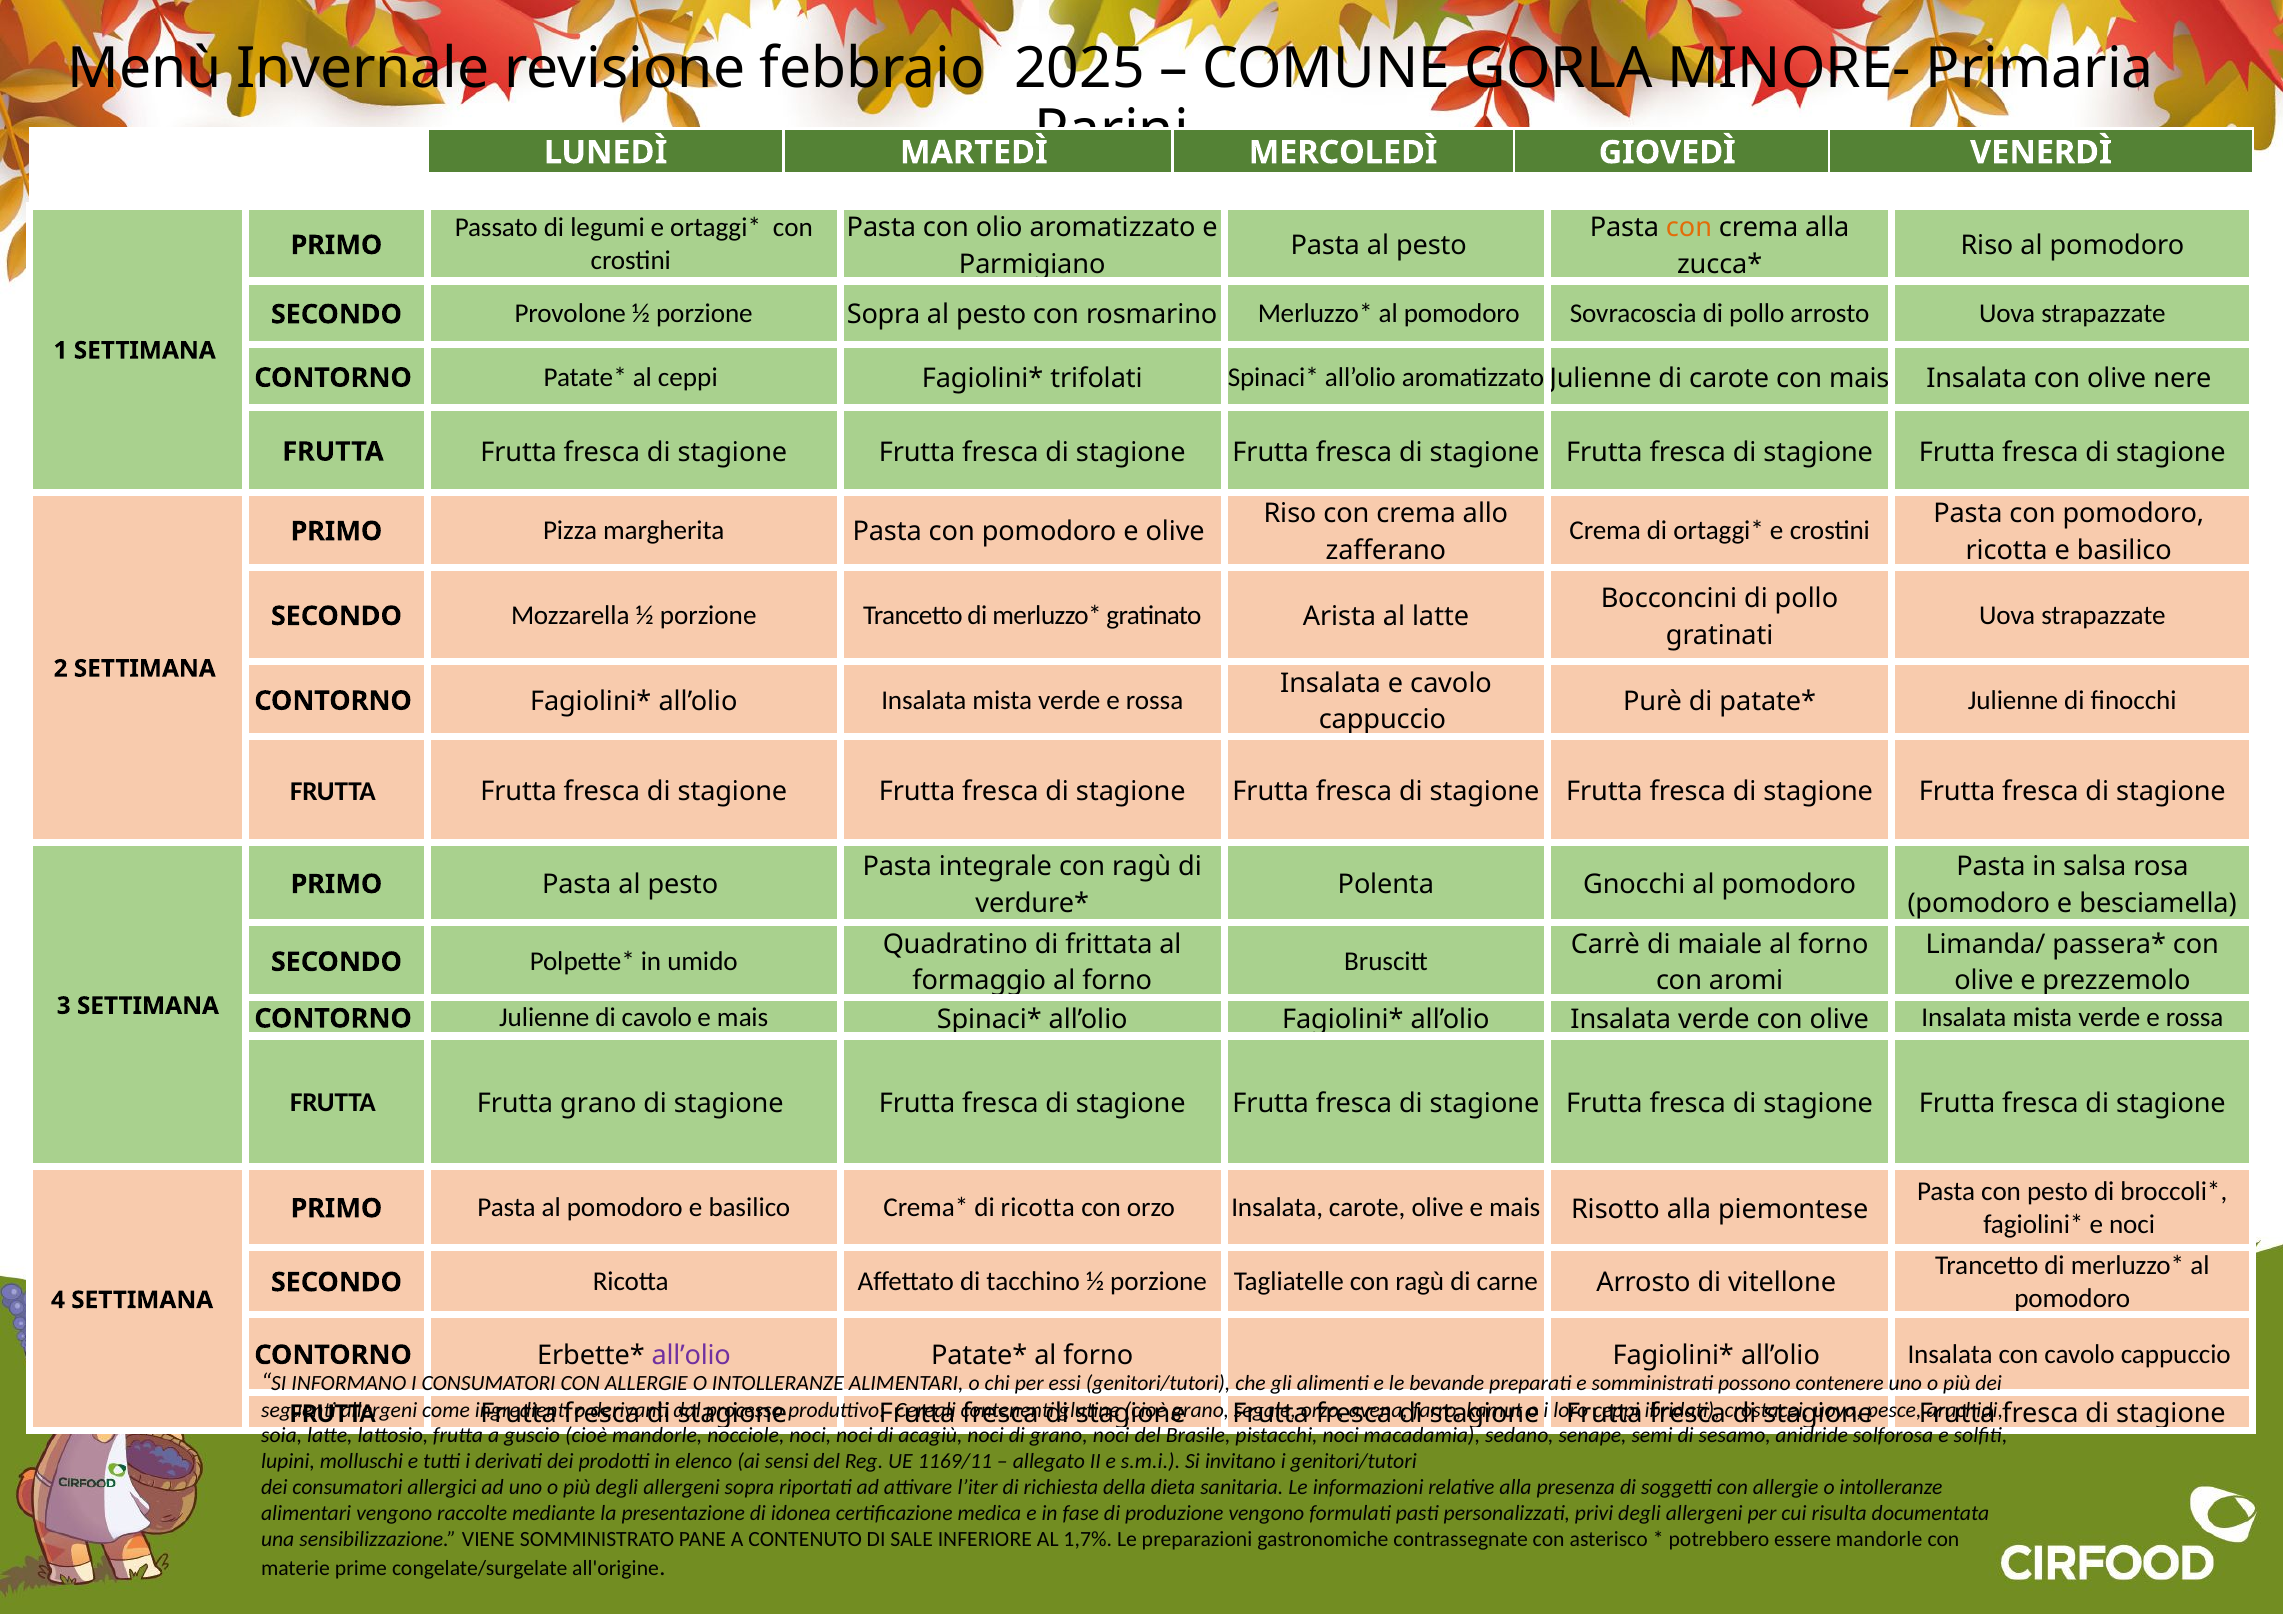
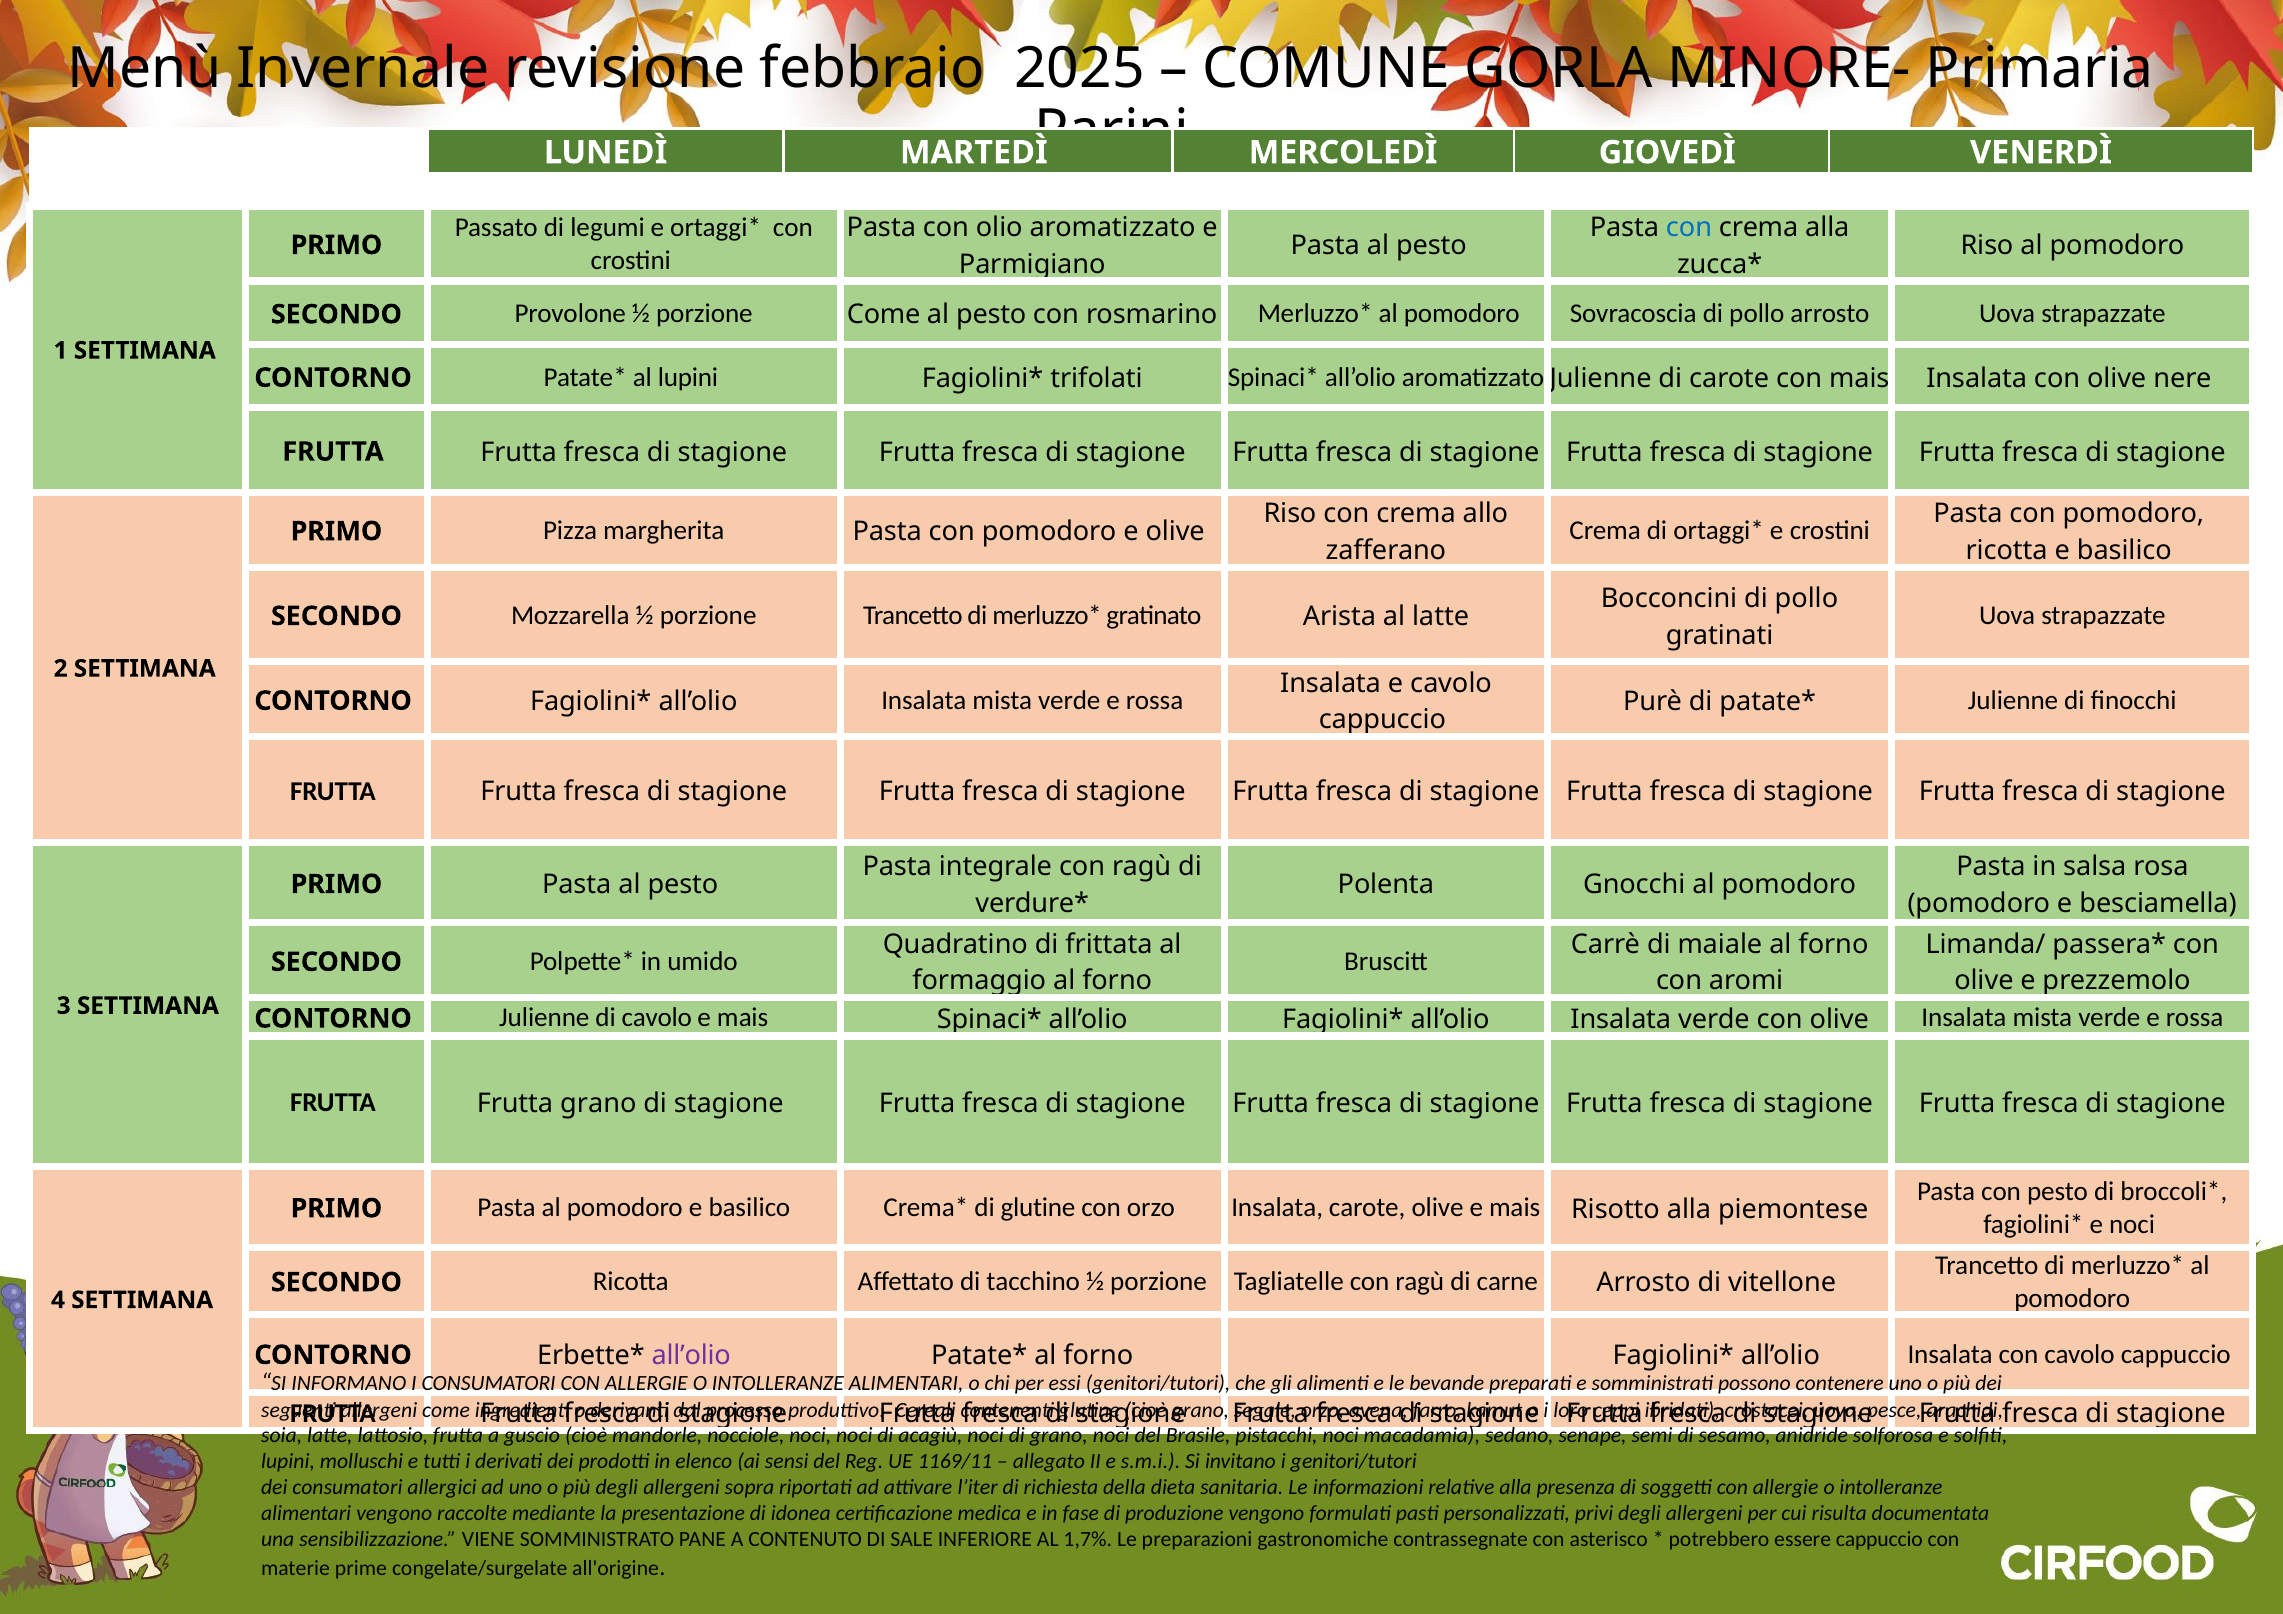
con at (1689, 227) colour: orange -> blue
porzione Sopra: Sopra -> Come
al ceppi: ceppi -> lupini
di ricotta: ricotta -> glutine
essere mandorle: mandorle -> cappuccio
